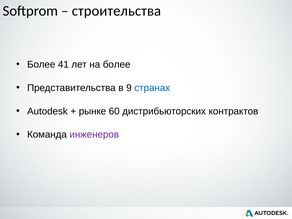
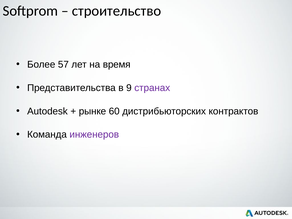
строительства: строительства -> строительство
41: 41 -> 57
на более: более -> время
странах colour: blue -> purple
